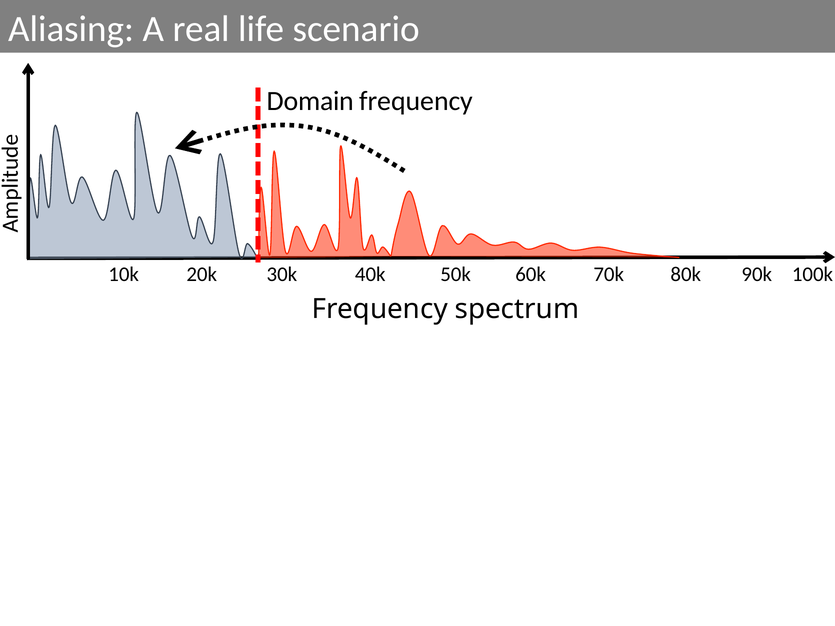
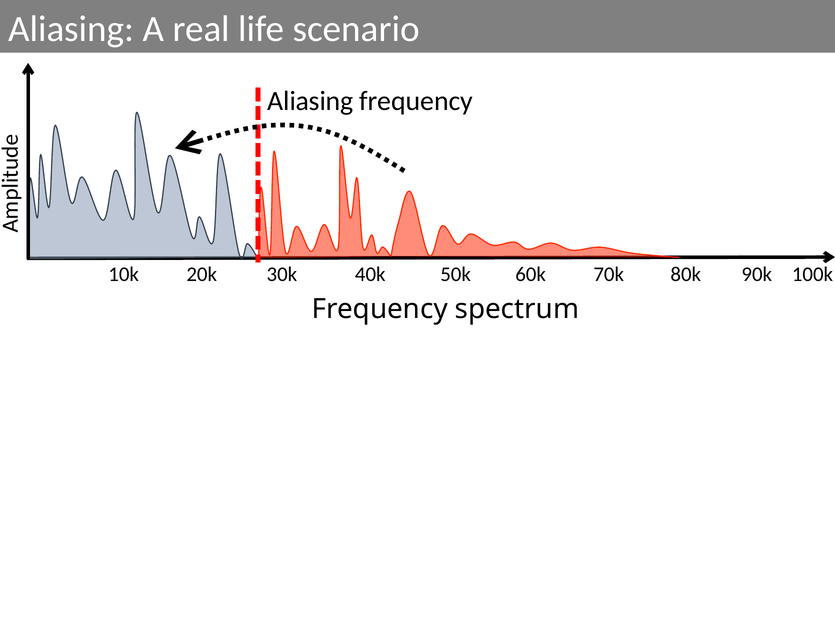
Domain at (310, 101): Domain -> Aliasing
